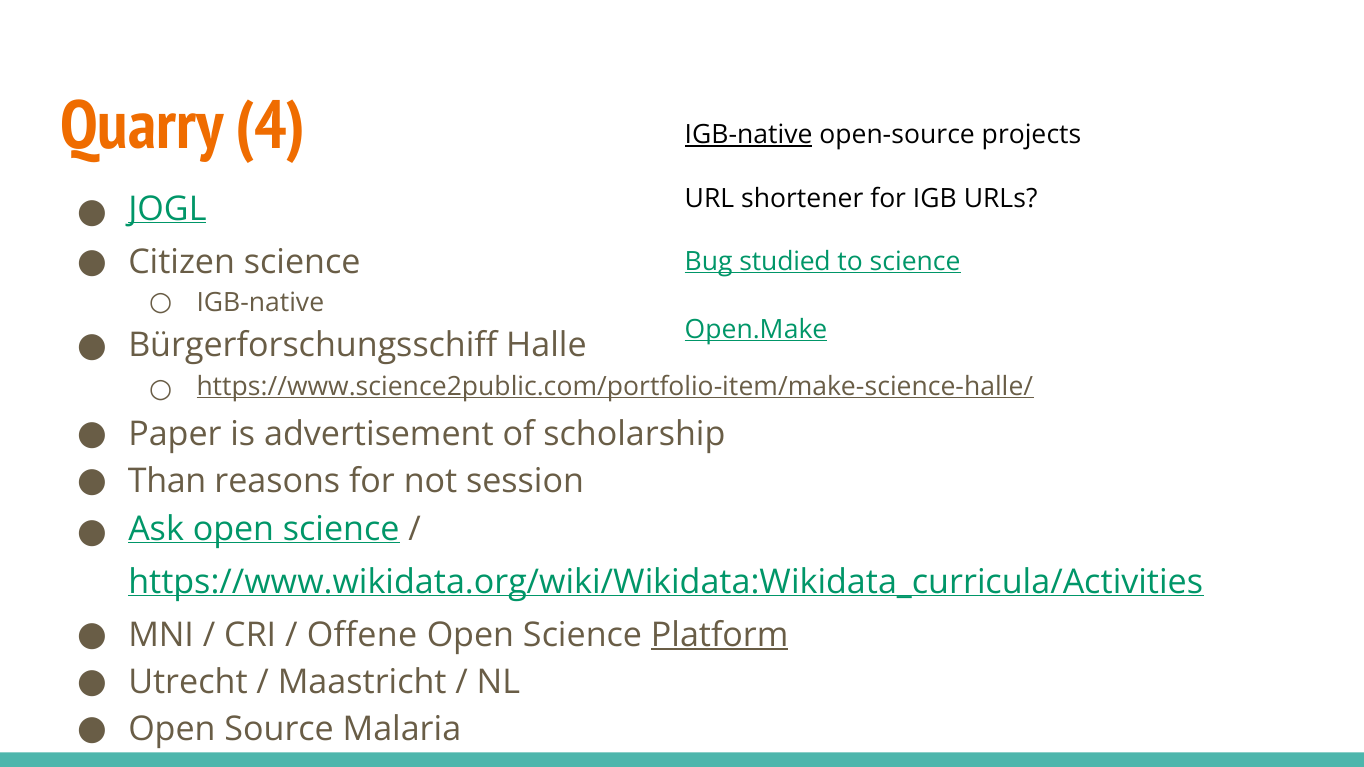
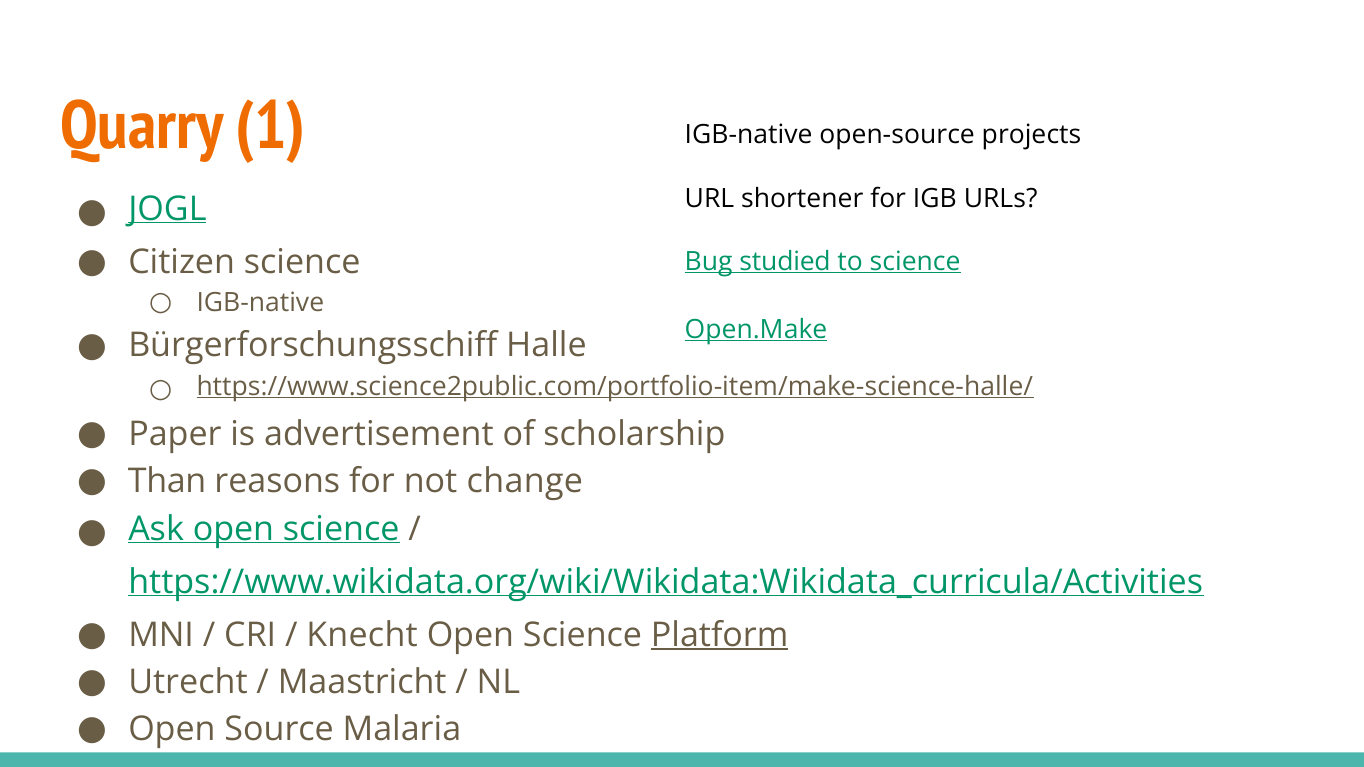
4: 4 -> 1
IGB-native at (749, 135) underline: present -> none
session: session -> change
Offene: Offene -> Knecht
